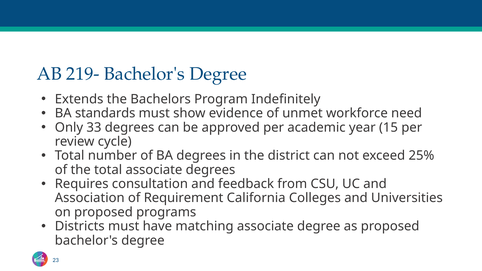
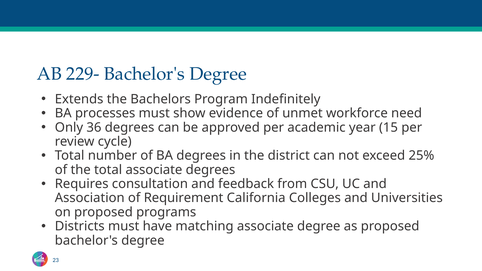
219-: 219- -> 229-
standards: standards -> processes
33: 33 -> 36
